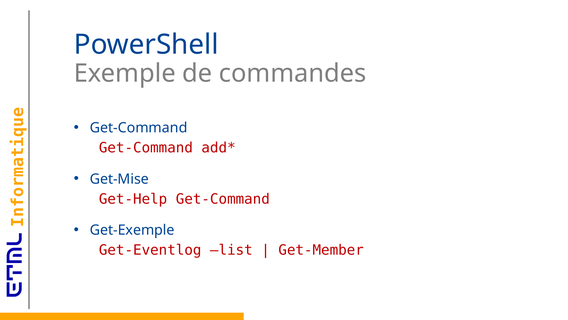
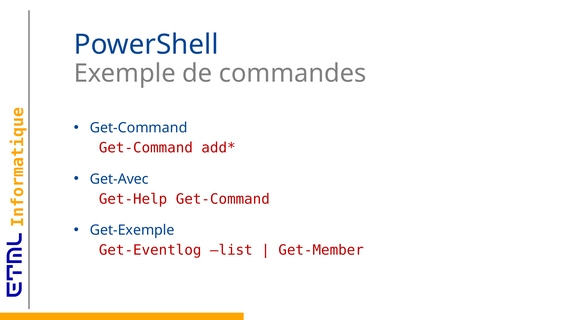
Get-Mise: Get-Mise -> Get-Avec
